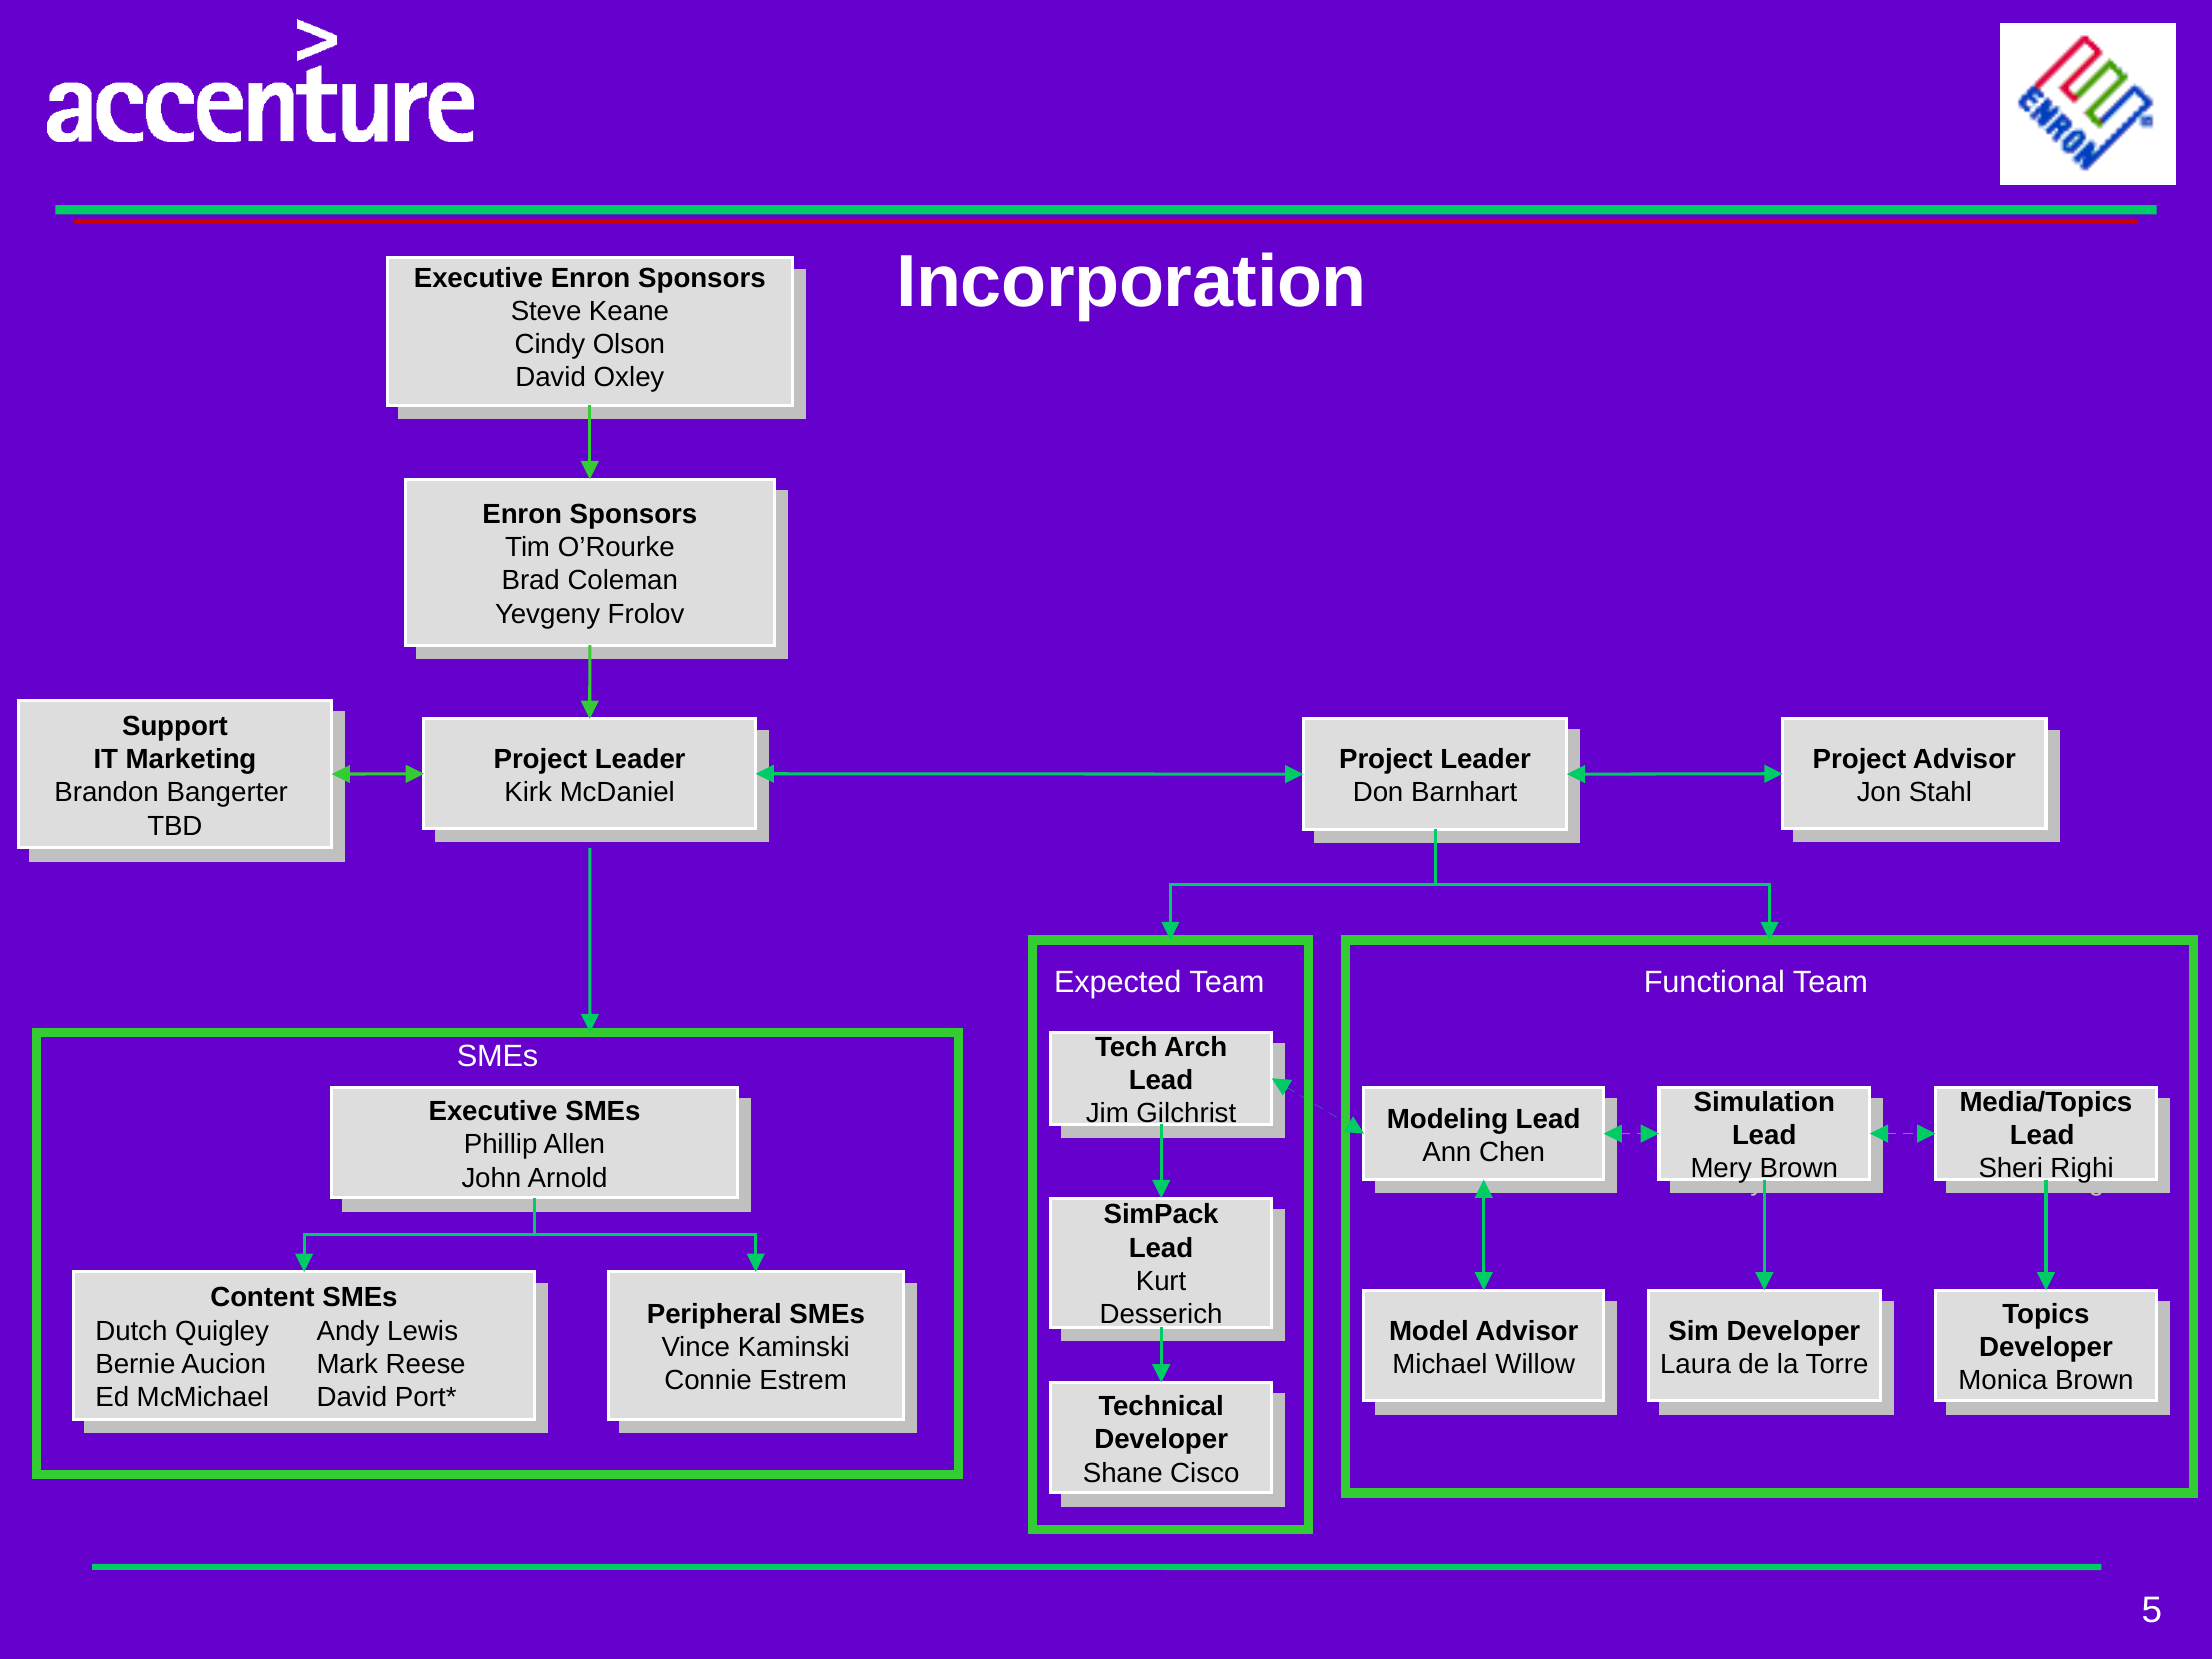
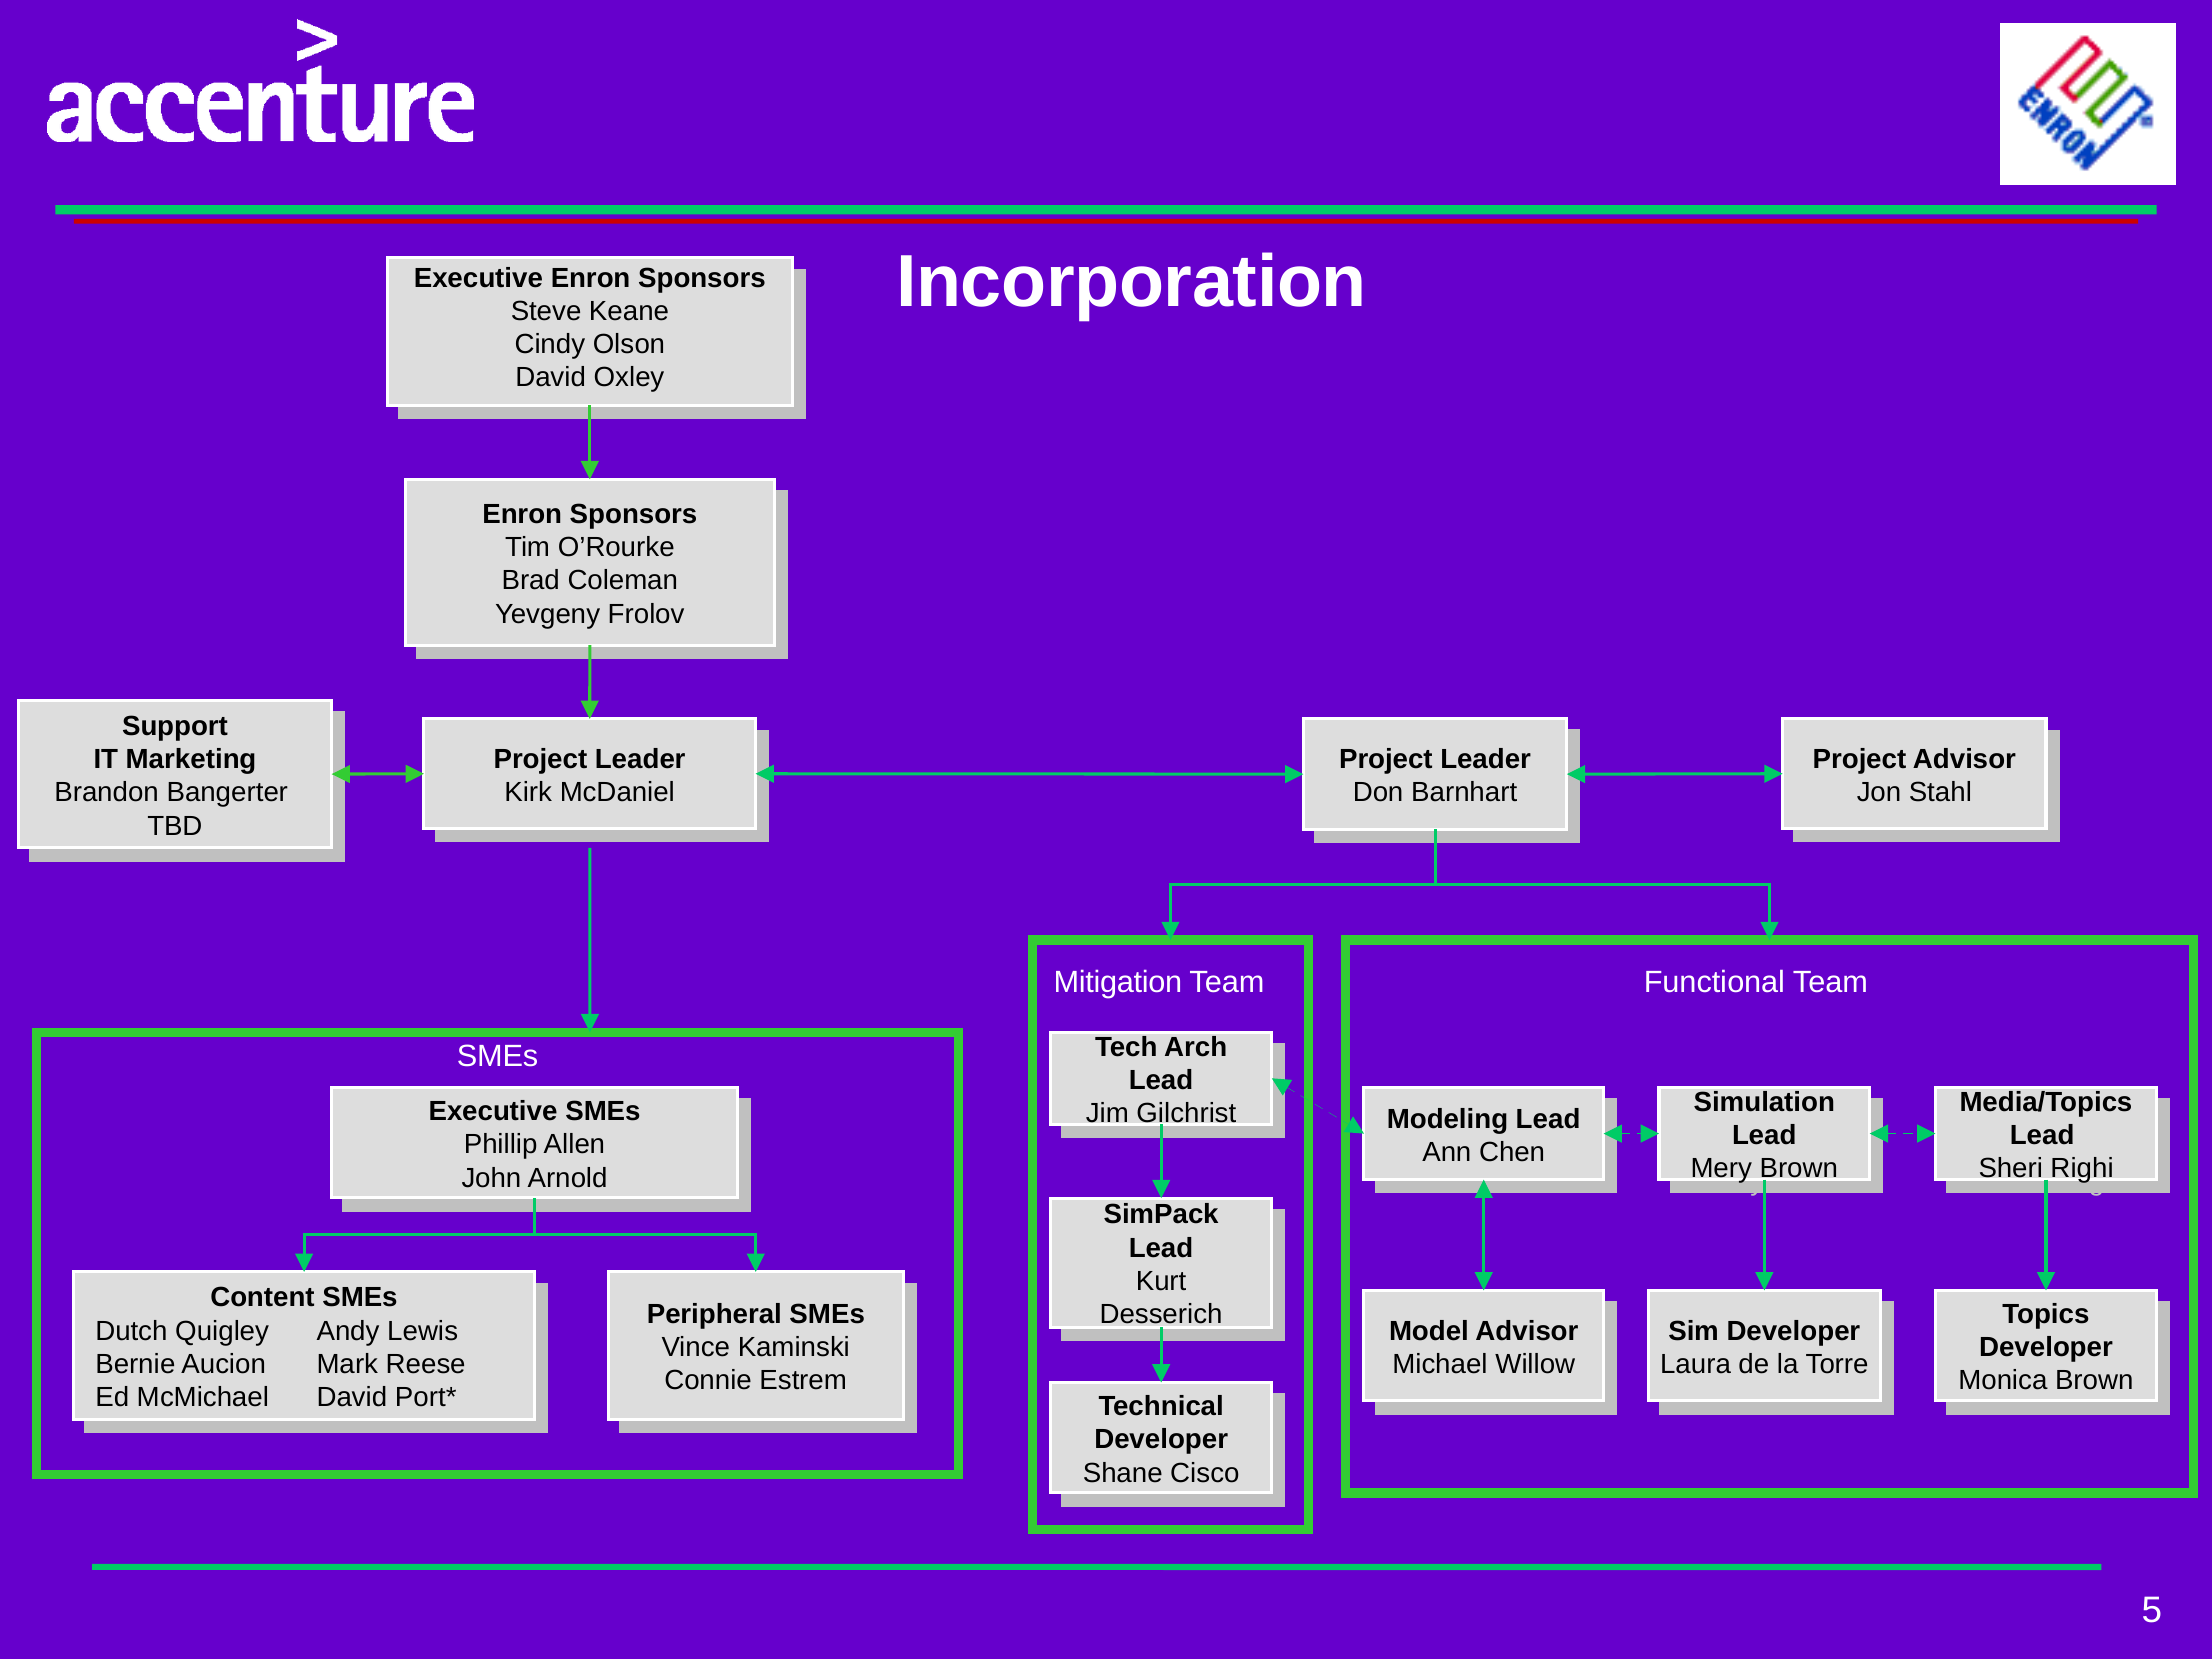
Expected: Expected -> Mitigation
